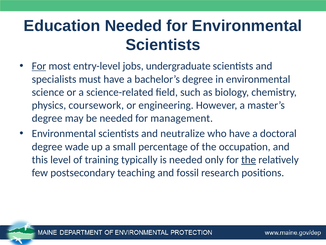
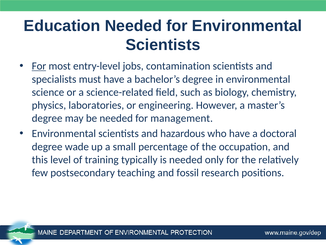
undergraduate: undergraduate -> contamination
coursework: coursework -> laboratories
neutralize: neutralize -> hazardous
the at (249, 159) underline: present -> none
